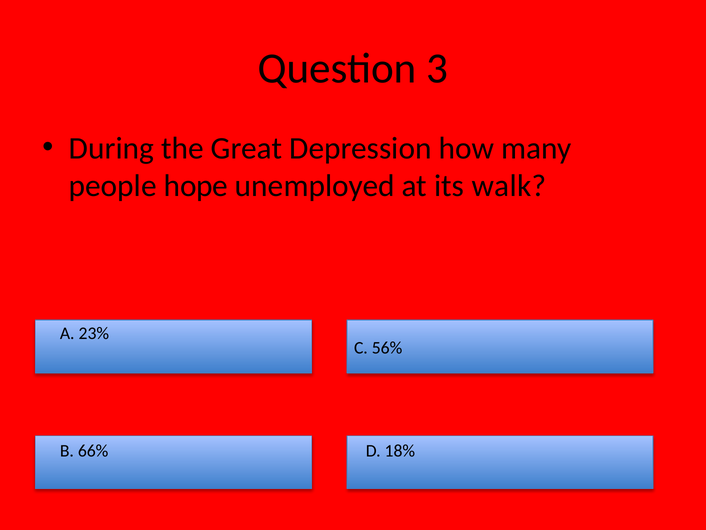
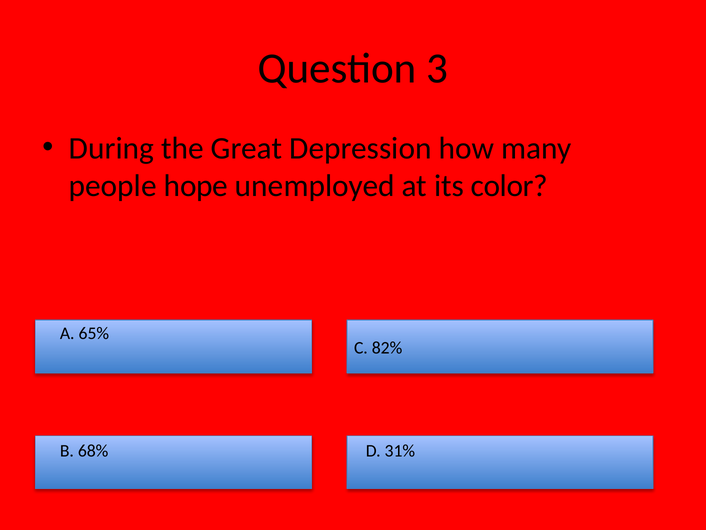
walk: walk -> color
23%: 23% -> 65%
56%: 56% -> 82%
66%: 66% -> 68%
18%: 18% -> 31%
